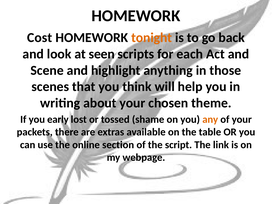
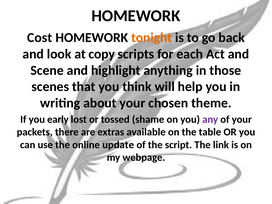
seen: seen -> copy
any colour: orange -> purple
section: section -> update
